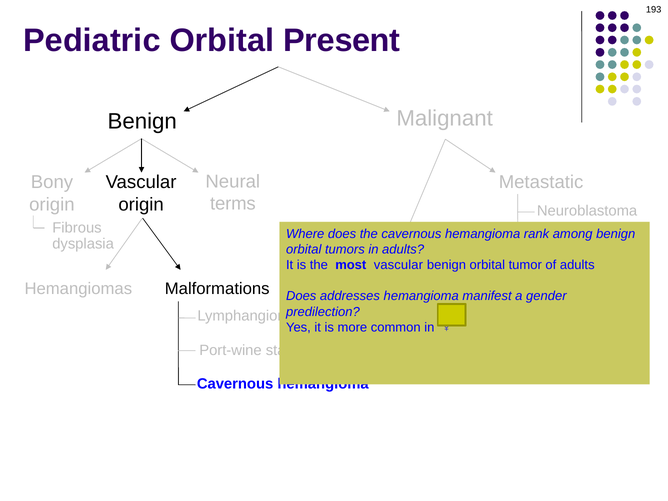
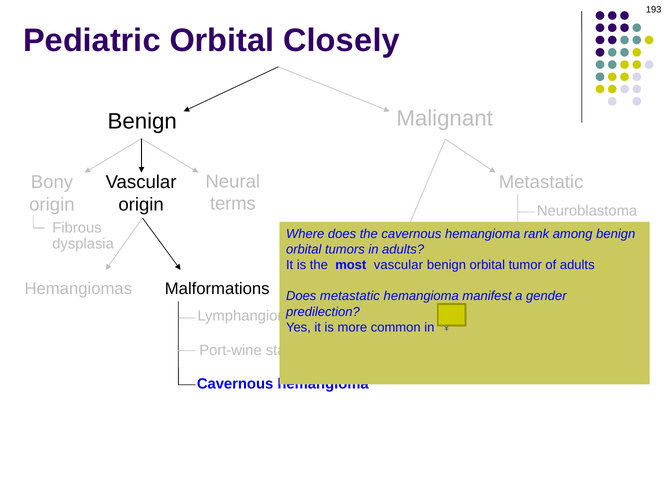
Present: Present -> Closely
Does addresses: addresses -> metastatic
